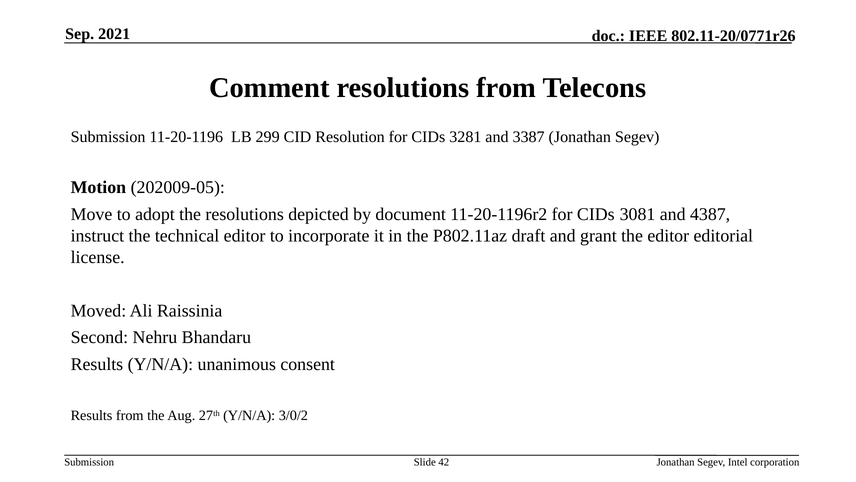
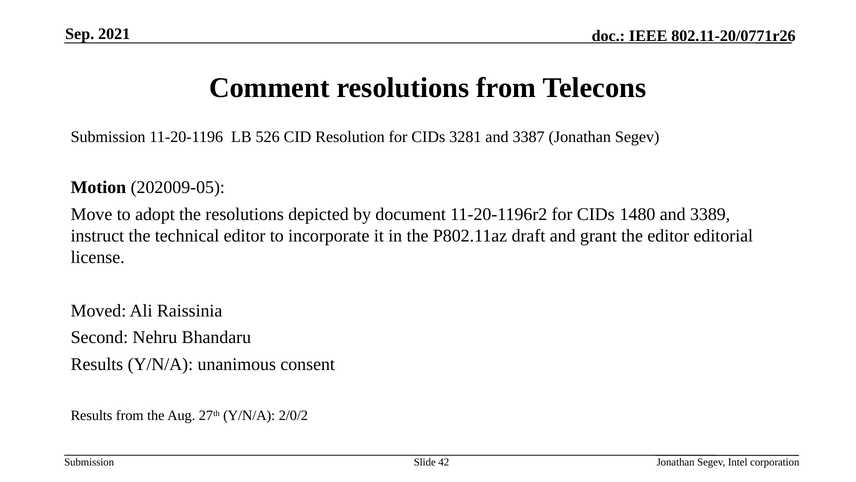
299: 299 -> 526
3081: 3081 -> 1480
4387: 4387 -> 3389
3/0/2: 3/0/2 -> 2/0/2
